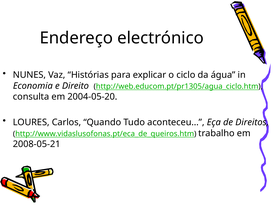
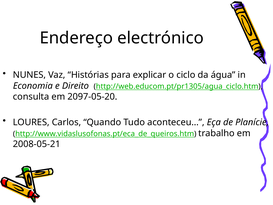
2004-05-20: 2004-05-20 -> 2097-05-20
Direitos: Direitos -> Planície
